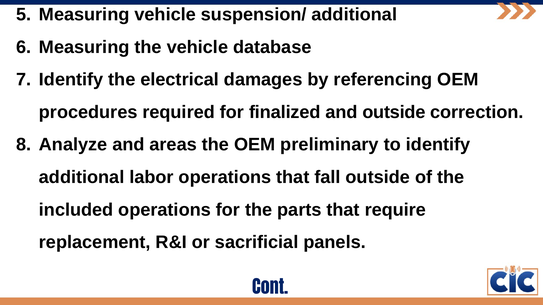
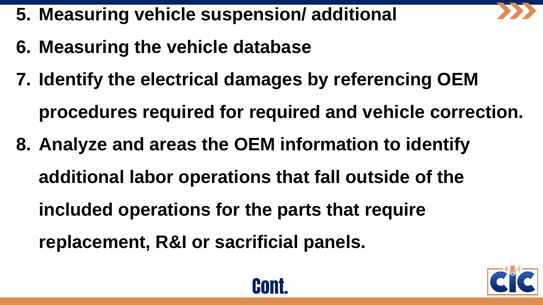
for finalized: finalized -> required
and outside: outside -> vehicle
preliminary: preliminary -> information
